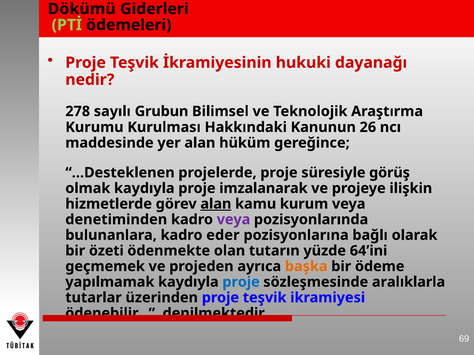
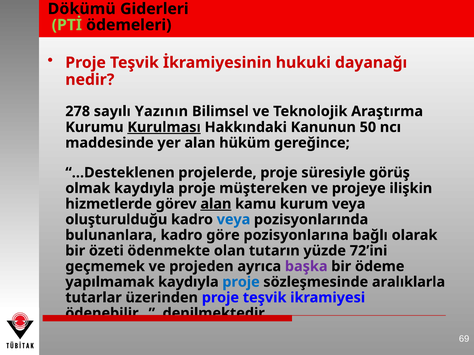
Grubun: Grubun -> Yazının
Kurulması underline: none -> present
26: 26 -> 50
imzalanarak: imzalanarak -> müştereken
denetiminden: denetiminden -> oluşturulduğu
veya at (234, 220) colour: purple -> blue
eder: eder -> göre
64’ini: 64’ini -> 72’ini
başka colour: orange -> purple
